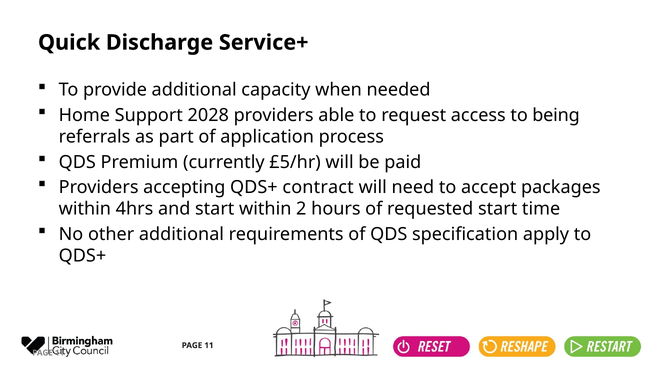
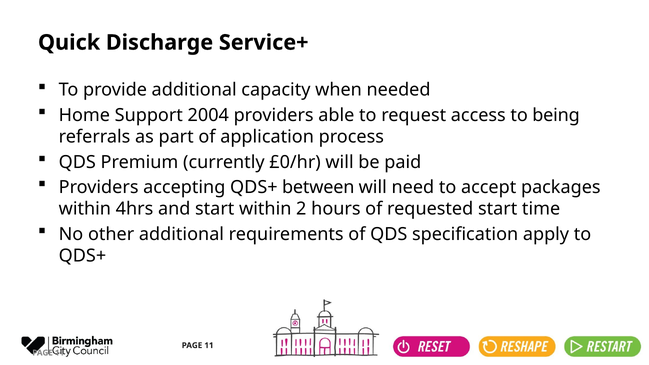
2028: 2028 -> 2004
£5/hr: £5/hr -> £0/hr
contract: contract -> between
